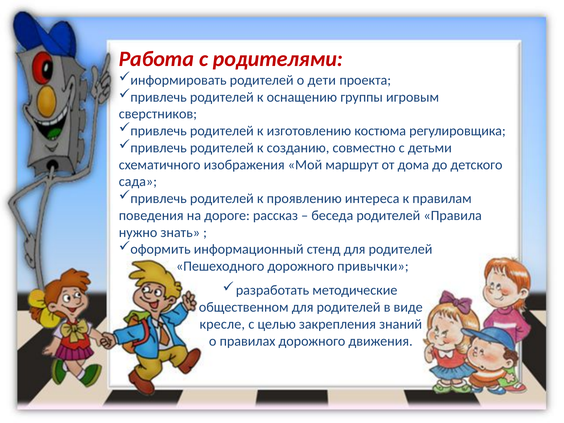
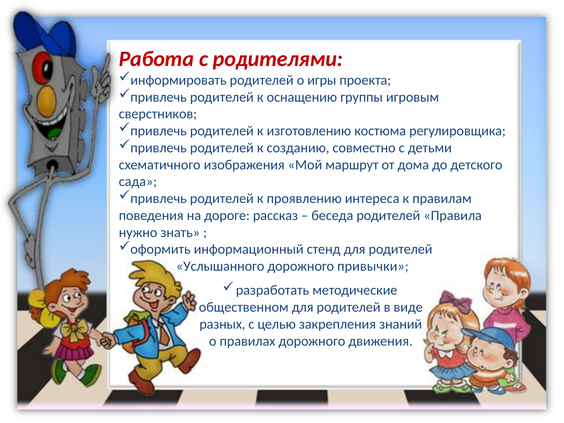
дети: дети -> игры
Пешеходного: Пешеходного -> Услышанного
кресле: кресле -> разных
